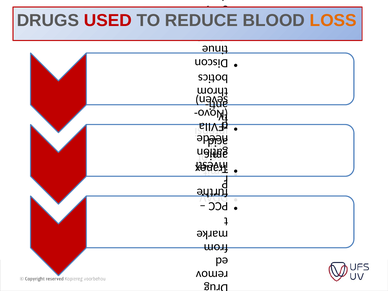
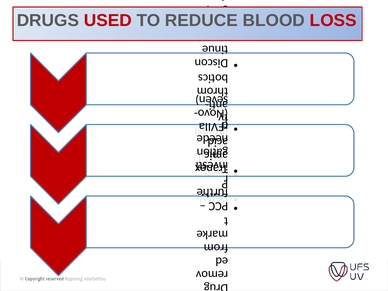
LOSS colour: orange -> red
